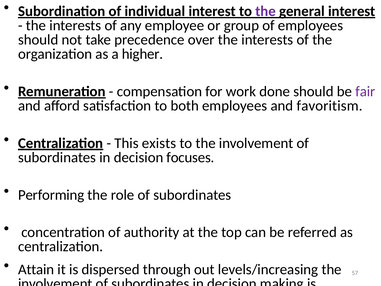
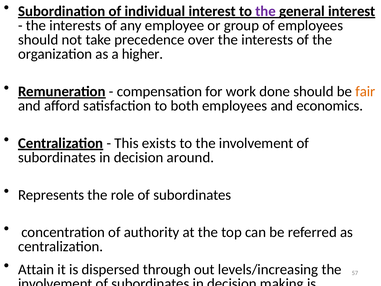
fair colour: purple -> orange
favoritism: favoritism -> economics
focuses: focuses -> around
Performing: Performing -> Represents
